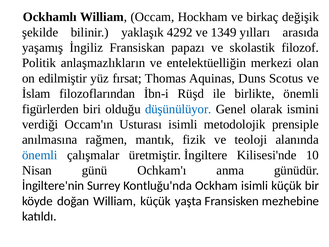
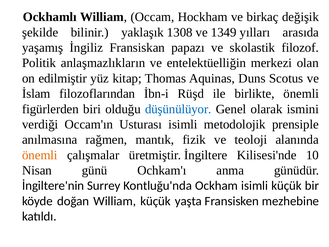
4292: 4292 -> 1308
fırsat: fırsat -> kitap
önemli at (40, 155) colour: blue -> orange
